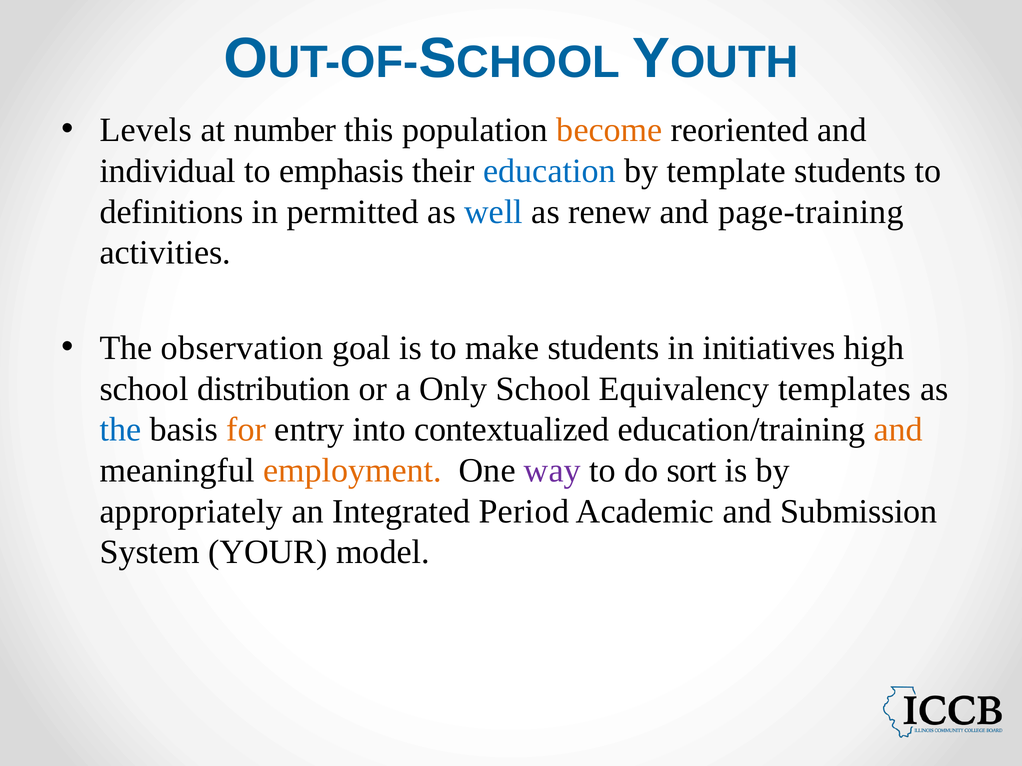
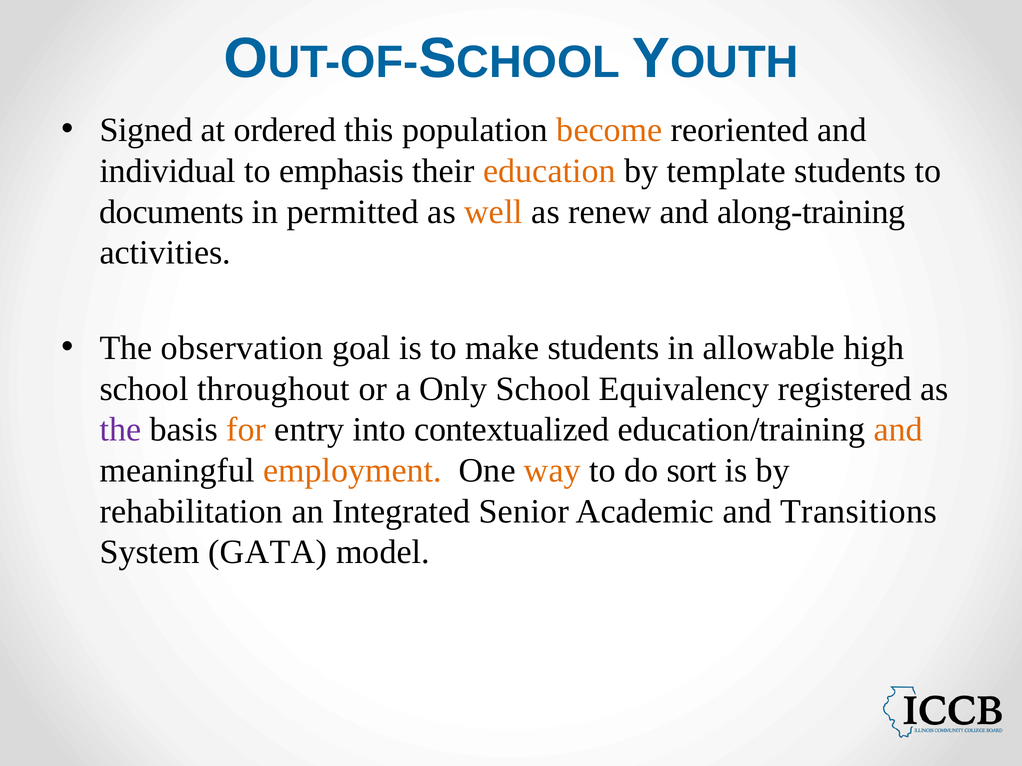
Levels: Levels -> Signed
number: number -> ordered
education colour: blue -> orange
definitions: definitions -> documents
well colour: blue -> orange
page-training: page-training -> along-training
initiatives: initiatives -> allowable
distribution: distribution -> throughout
templates: templates -> registered
the at (120, 430) colour: blue -> purple
way colour: purple -> orange
appropriately: appropriately -> rehabilitation
Period: Period -> Senior
Submission: Submission -> Transitions
YOUR: YOUR -> GATA
